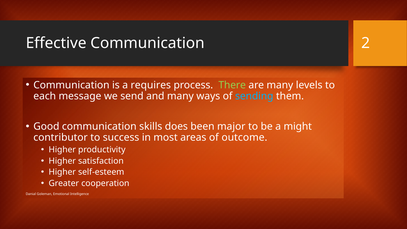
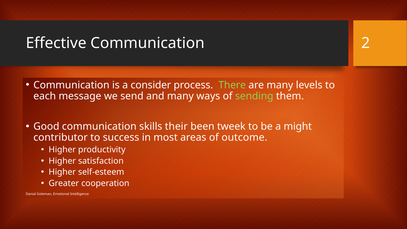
requires: requires -> consider
sending colour: light blue -> light green
does: does -> their
major: major -> tweek
